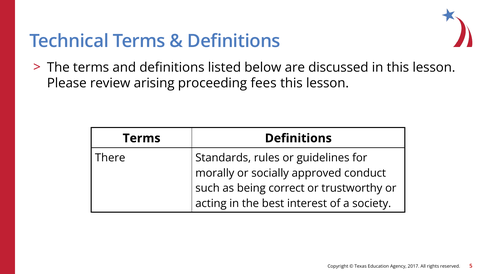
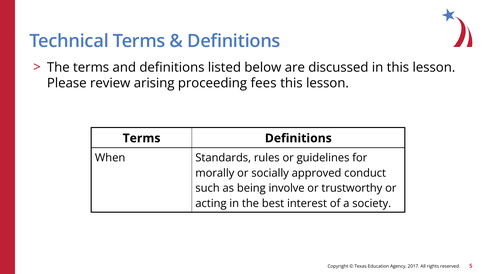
There: There -> When
correct: correct -> involve
